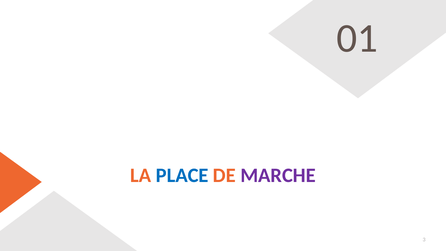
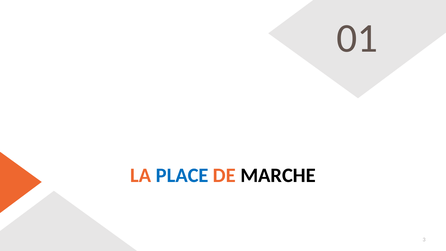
MARCHE colour: purple -> black
